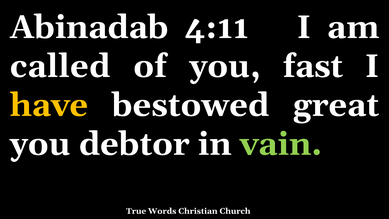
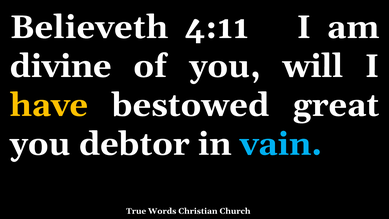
Abinadab: Abinadab -> Believeth
called: called -> divine
fast: fast -> will
vain colour: light green -> light blue
